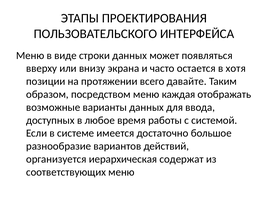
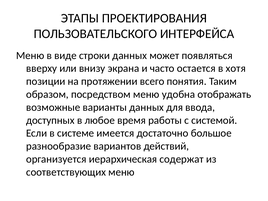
давайте: давайте -> понятия
каждая: каждая -> удобна
